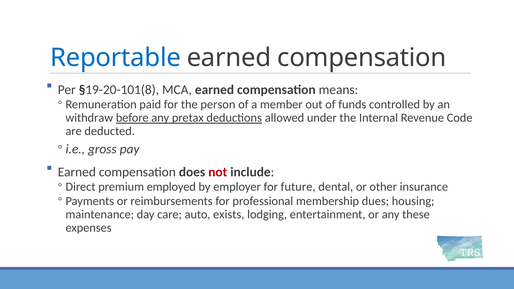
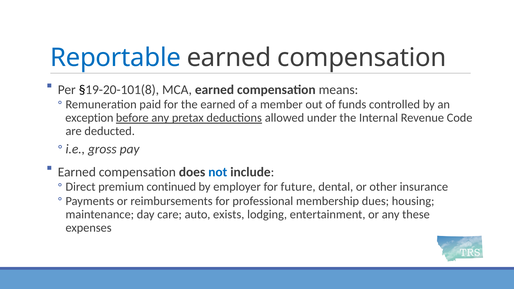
the person: person -> earned
withdraw: withdraw -> exception
not colour: red -> blue
employed: employed -> continued
